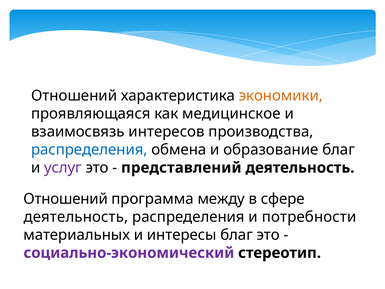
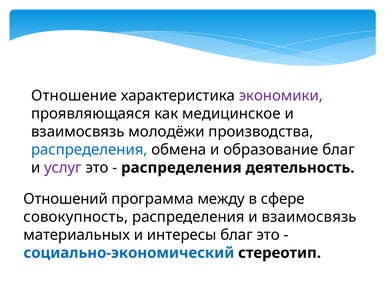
Отношений at (74, 96): Отношений -> Отношение
экономики colour: orange -> purple
интересов: интересов -> молодёжи
представлений at (181, 168): представлений -> распределения
деятельность at (76, 217): деятельность -> совокупность
распределения и потребности: потребности -> взаимосвязь
социально-экономический colour: purple -> blue
